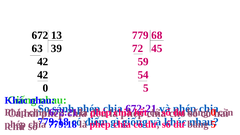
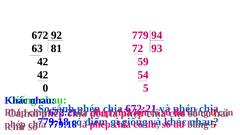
13: 13 -> 92
68: 68 -> 94
39: 39 -> 81
45: 45 -> 93
